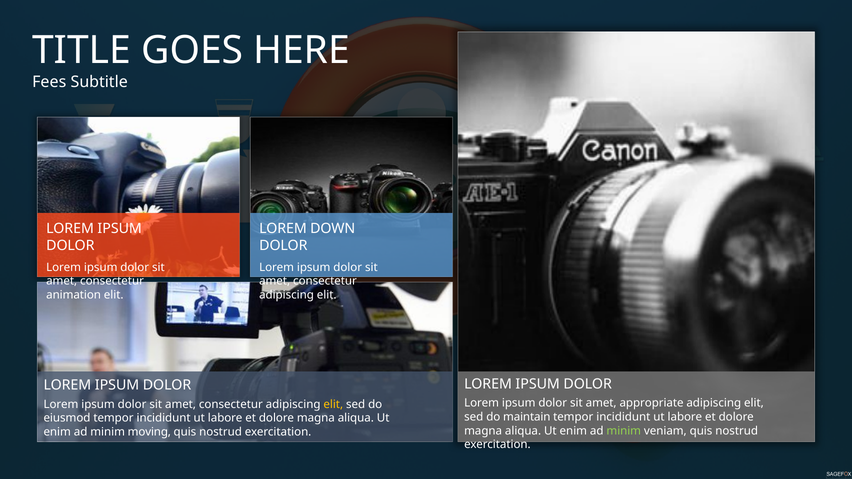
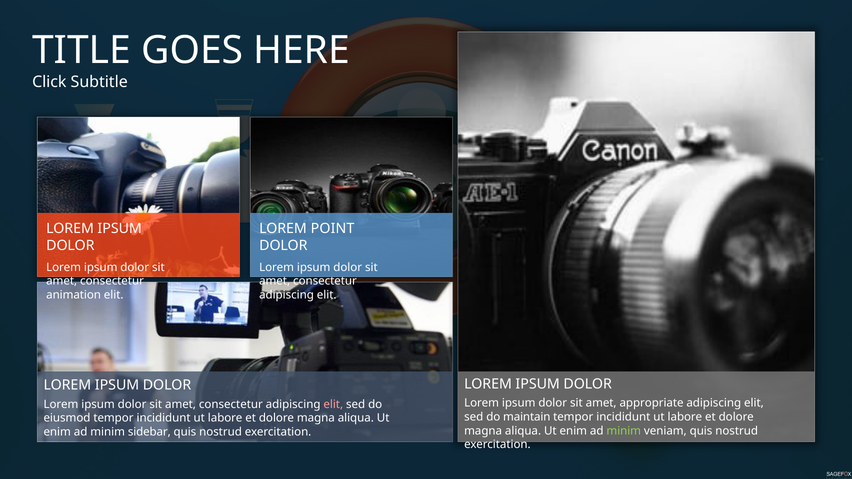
Fees: Fees -> Click
DOWN: DOWN -> POINT
elit at (333, 404) colour: yellow -> pink
moving: moving -> sidebar
